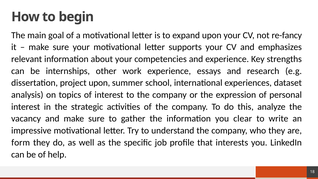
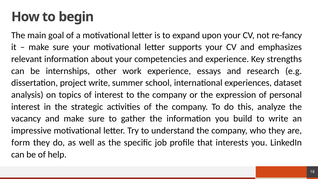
project upon: upon -> write
clear: clear -> build
